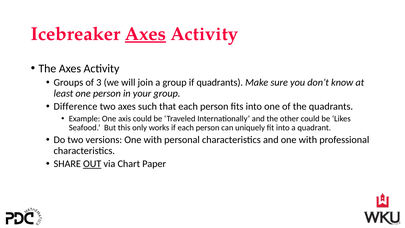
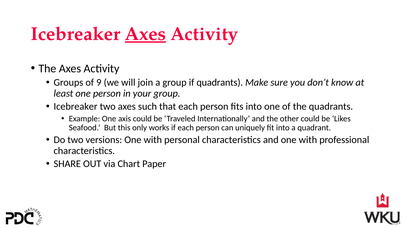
3: 3 -> 9
Difference at (76, 106): Difference -> Icebreaker
OUT underline: present -> none
